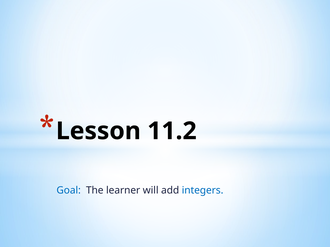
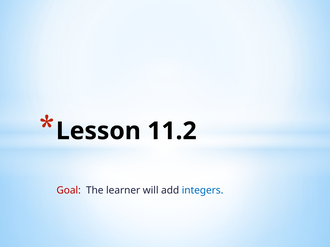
Goal colour: blue -> red
